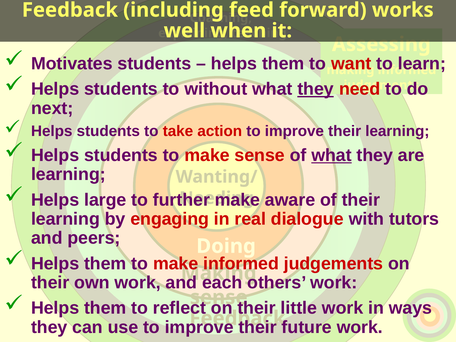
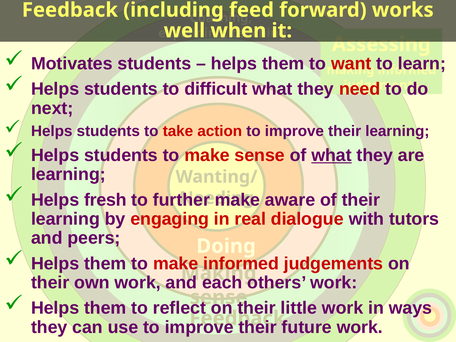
without: without -> difficult
they at (316, 89) underline: present -> none
large: large -> fresh
